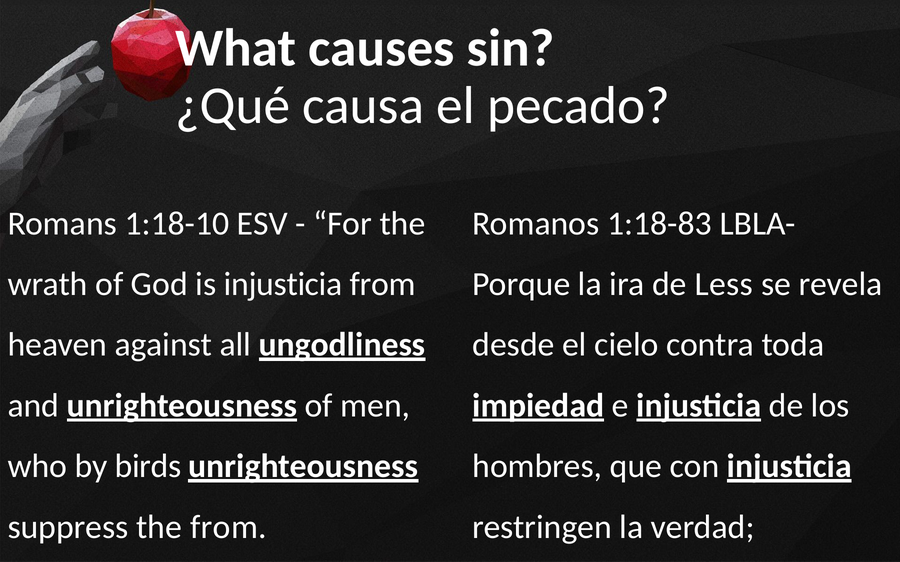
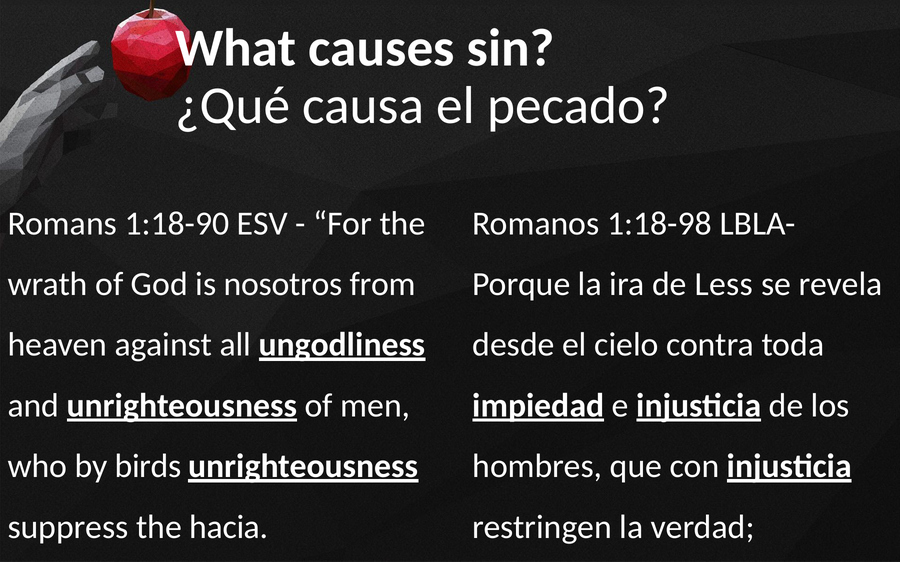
1:18-10: 1:18-10 -> 1:18-90
1:18-83: 1:18-83 -> 1:18-98
is injusticia: injusticia -> nosotros
the from: from -> hacia
